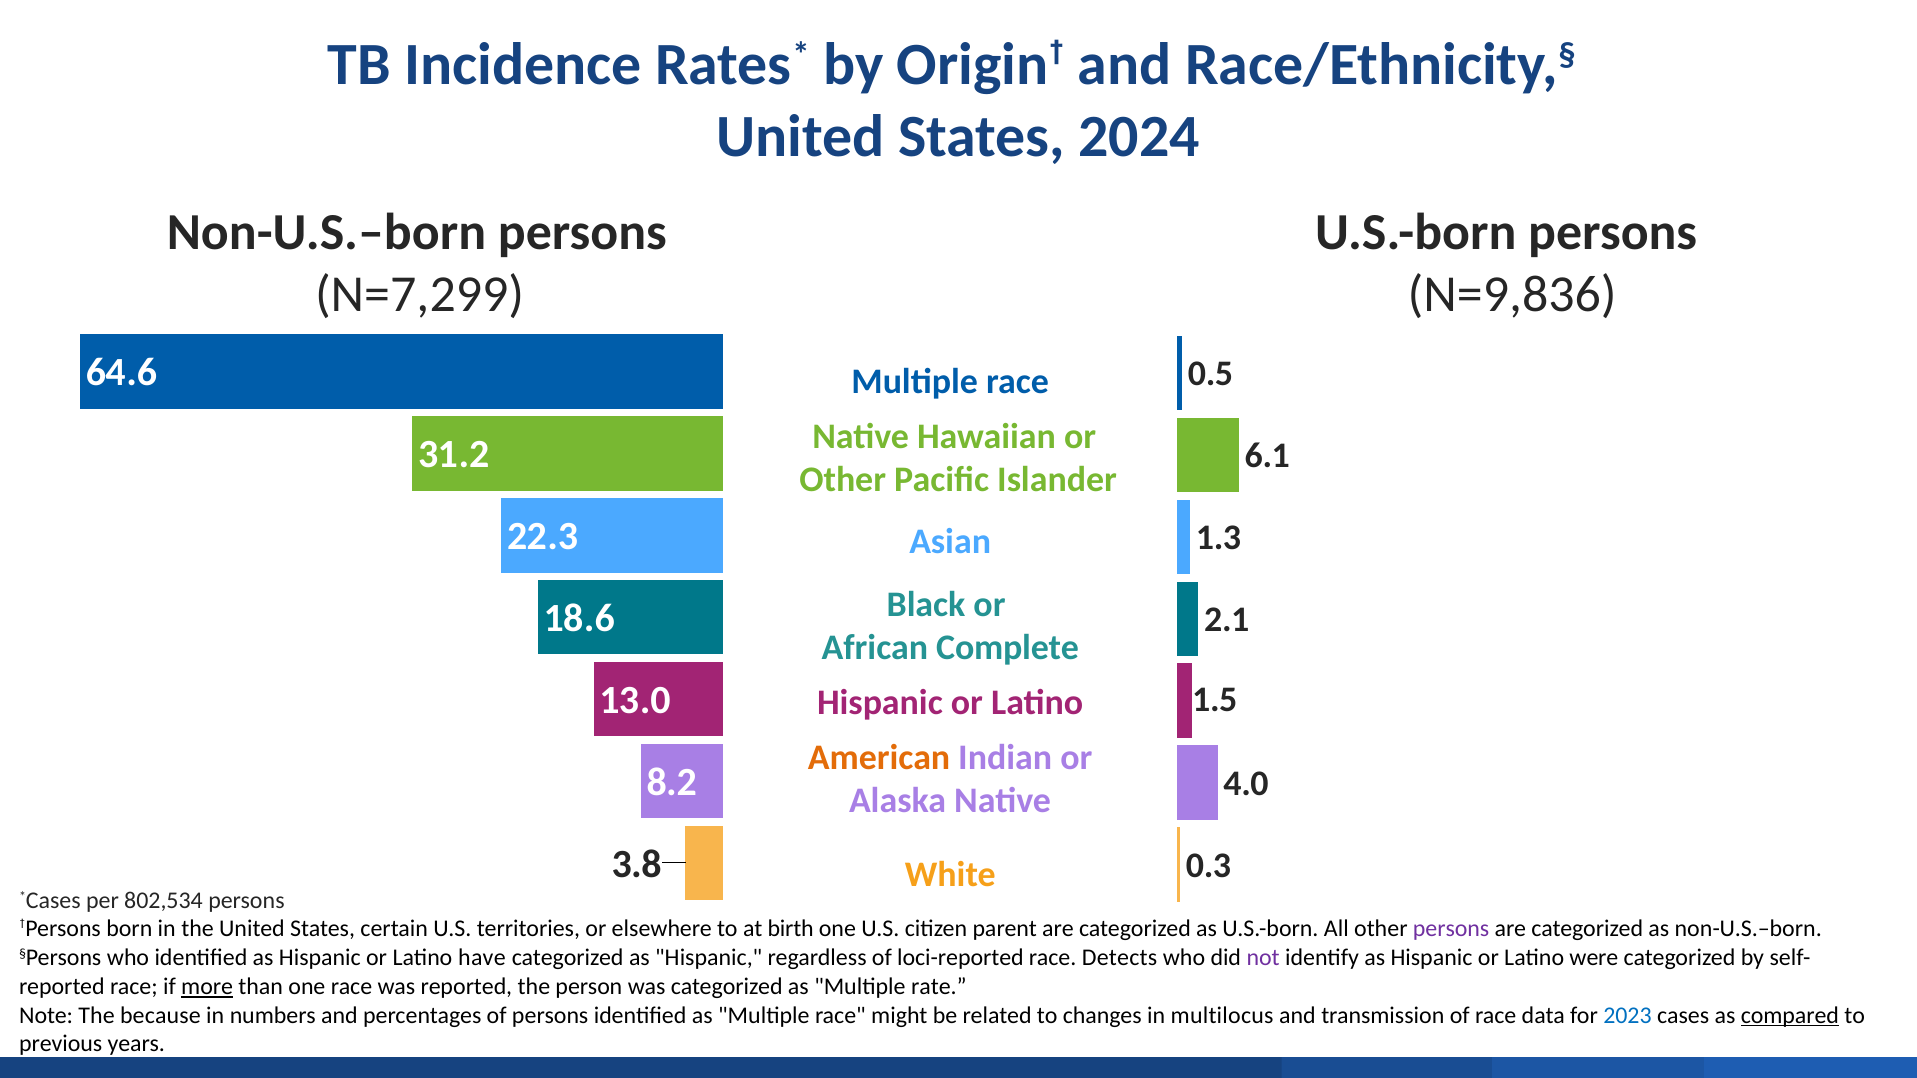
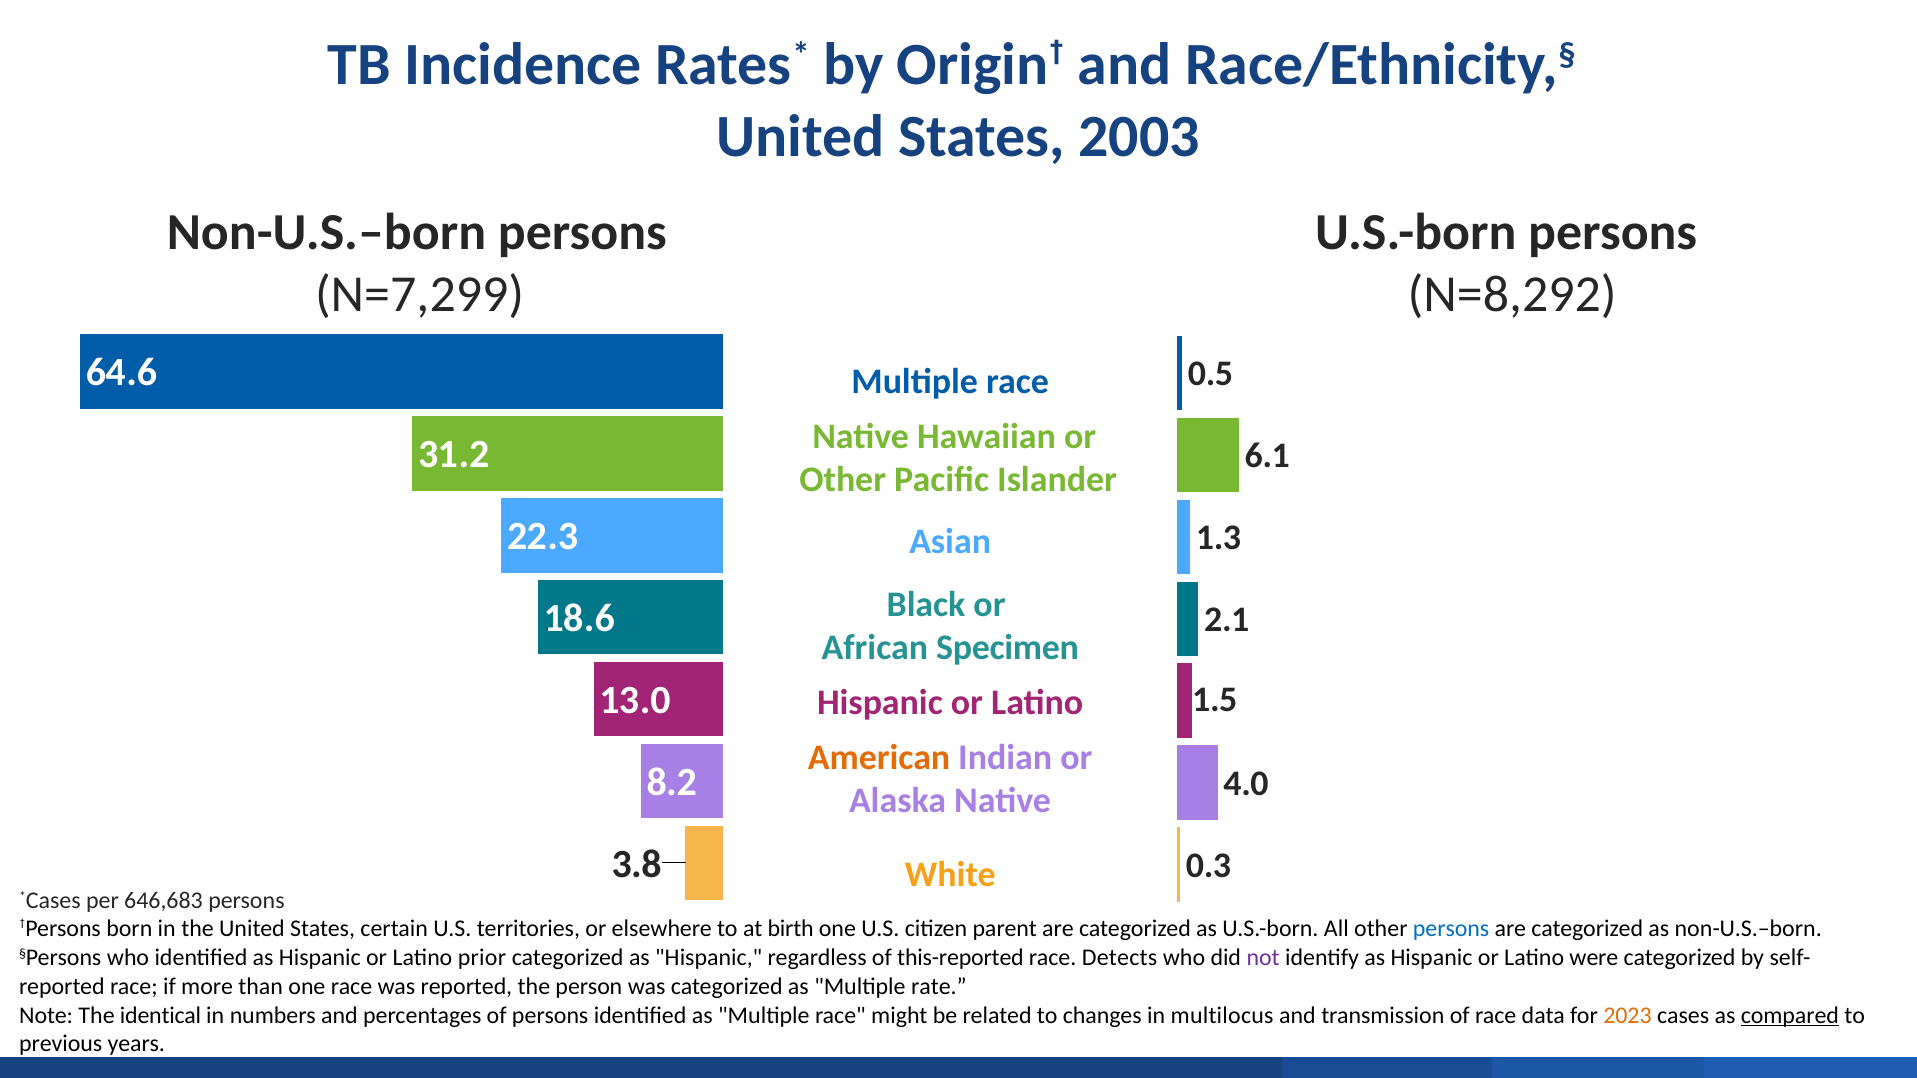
2024: 2024 -> 2003
N=9,836: N=9,836 -> N=8,292
Complete: Complete -> Specimen
802,534: 802,534 -> 646,683
persons at (1451, 929) colour: purple -> blue
have: have -> prior
loci-reported: loci-reported -> this-reported
more underline: present -> none
because: because -> identical
2023 colour: blue -> orange
